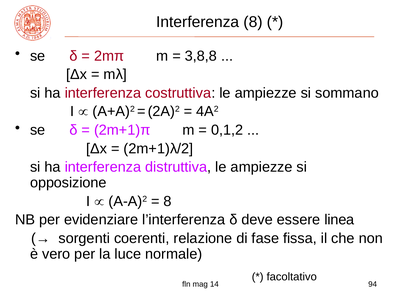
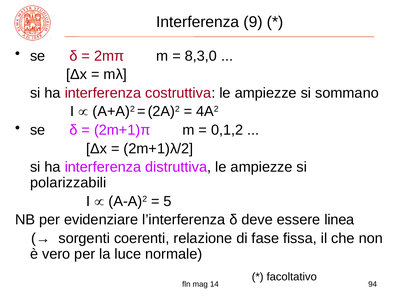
Interferenza 8: 8 -> 9
3,8,8: 3,8,8 -> 8,3,0
opposizione: opposizione -> polarizzabili
8 at (168, 201): 8 -> 5
